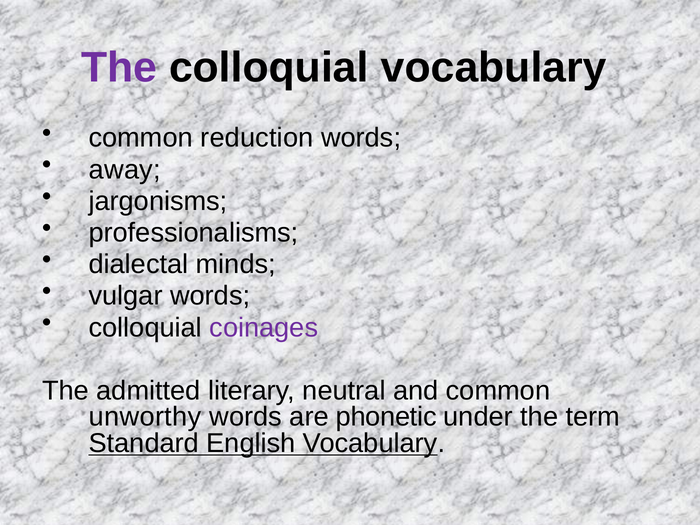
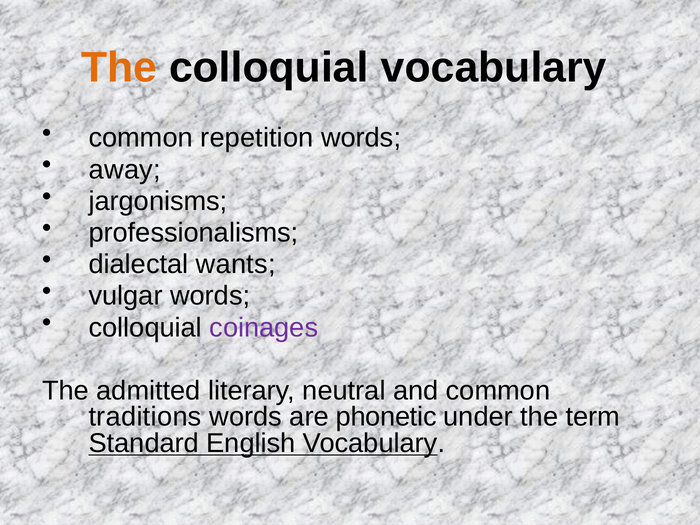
The at (119, 68) colour: purple -> orange
reduction: reduction -> repetition
minds: minds -> wants
unworthy: unworthy -> traditions
